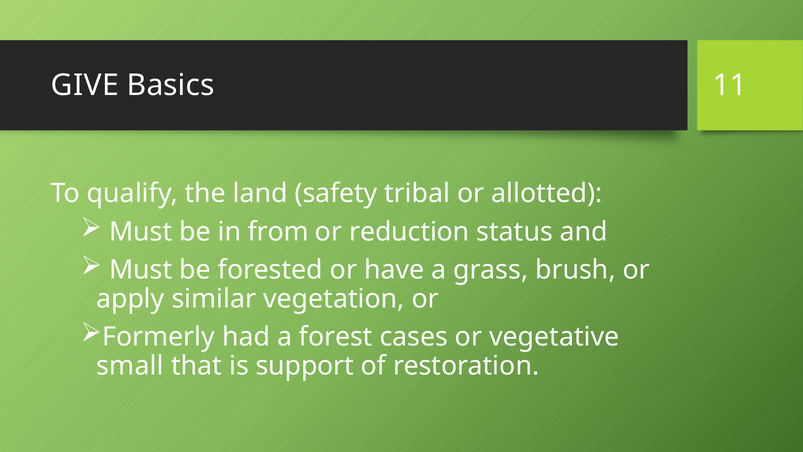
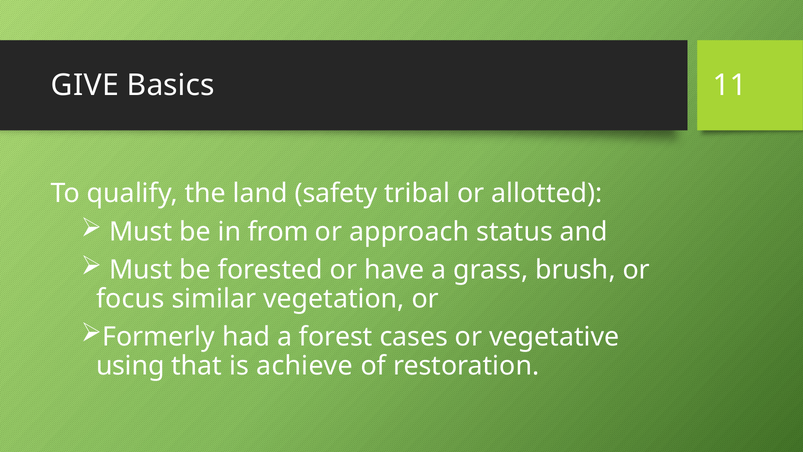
reduction: reduction -> approach
apply: apply -> focus
small: small -> using
support: support -> achieve
